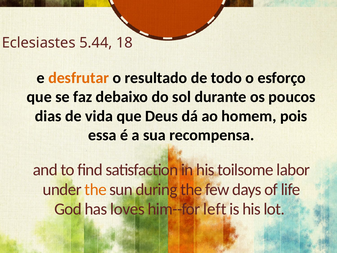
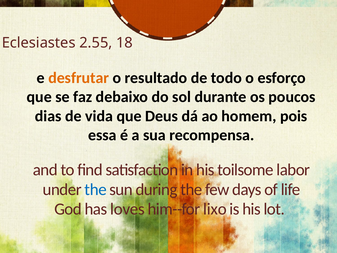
5.44: 5.44 -> 2.55
the at (96, 189) colour: orange -> blue
left: left -> lixo
